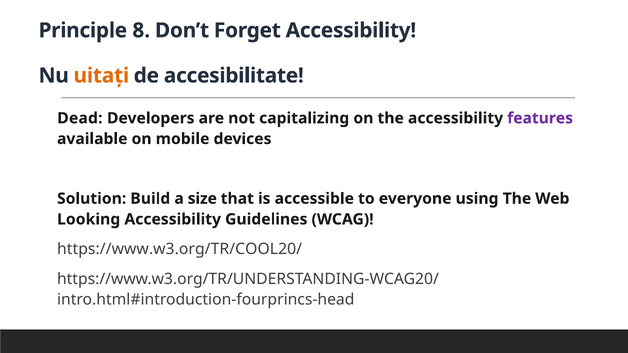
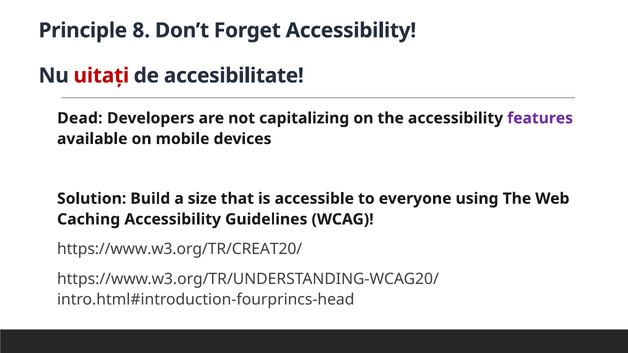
uitați colour: orange -> red
Looking: Looking -> Caching
https://www.w3.org/TR/COOL20/: https://www.w3.org/TR/COOL20/ -> https://www.w3.org/TR/CREAT20/
